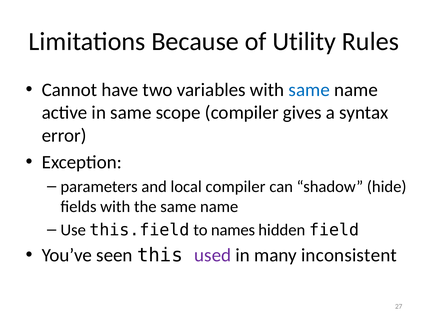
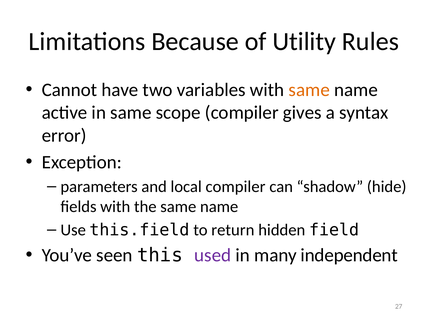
same at (309, 90) colour: blue -> orange
names: names -> return
inconsistent: inconsistent -> independent
